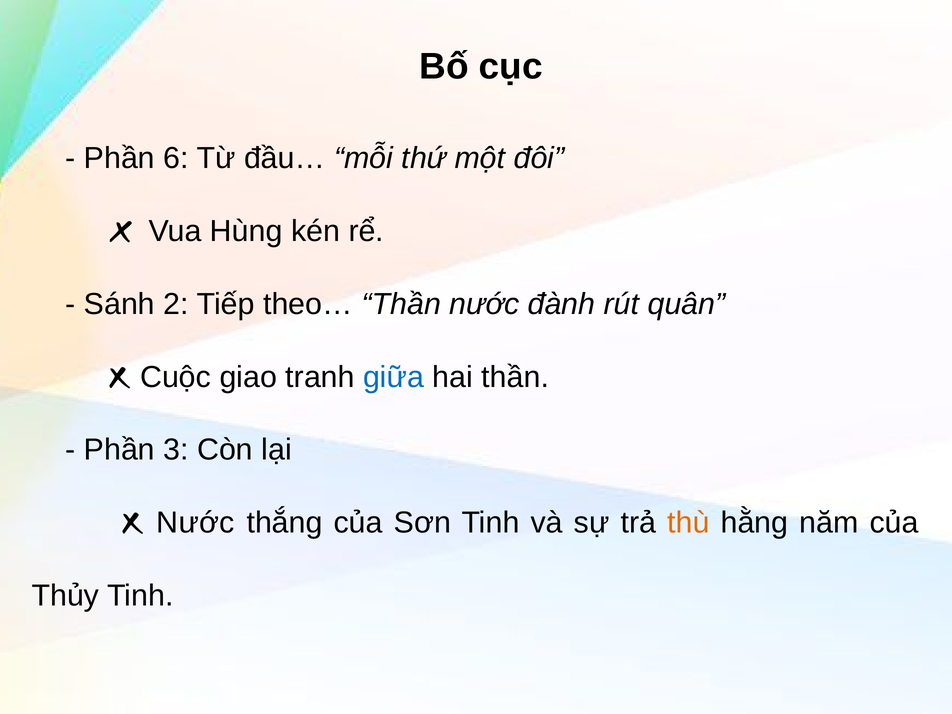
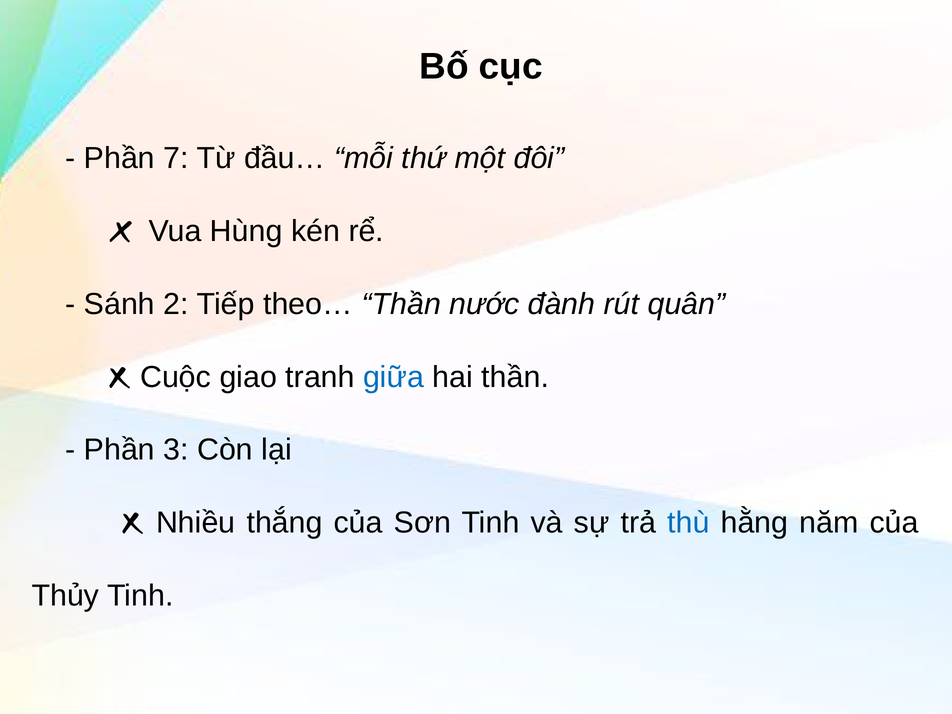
6: 6 -> 7
Nước at (196, 523): Nước -> Nhiều
thù colour: orange -> blue
